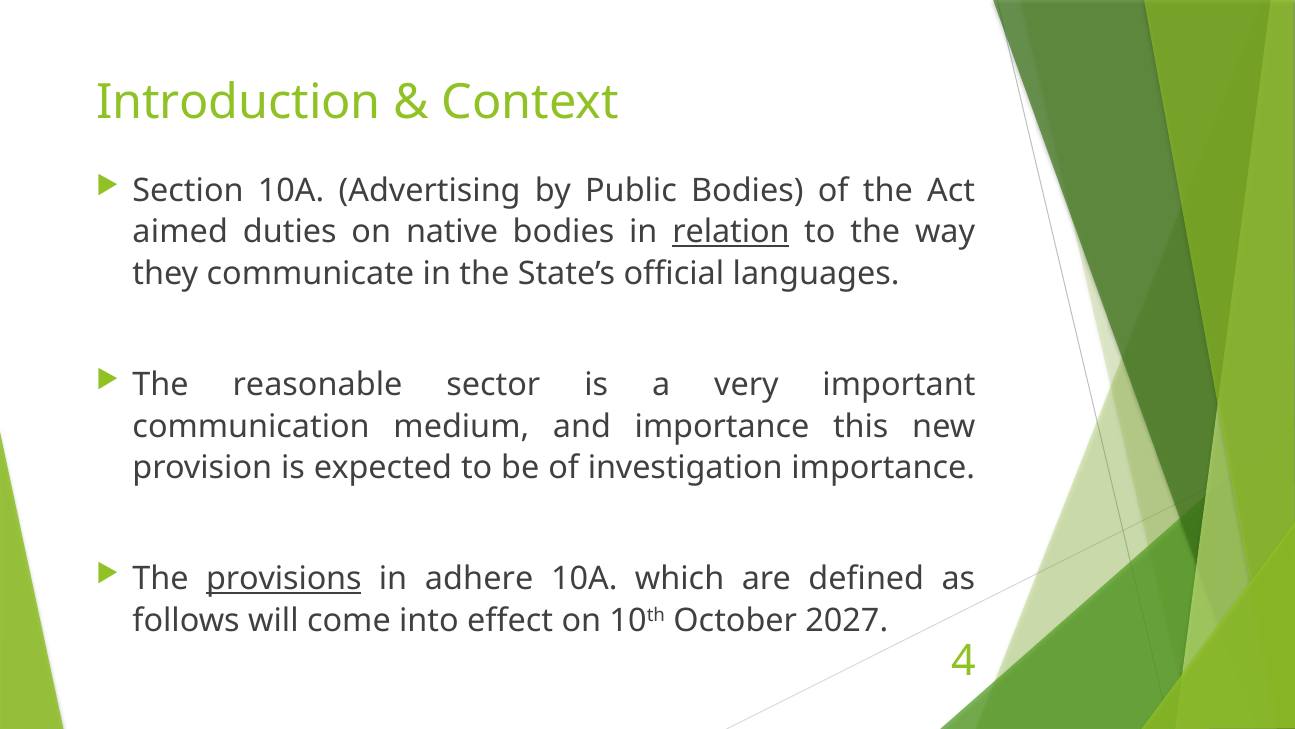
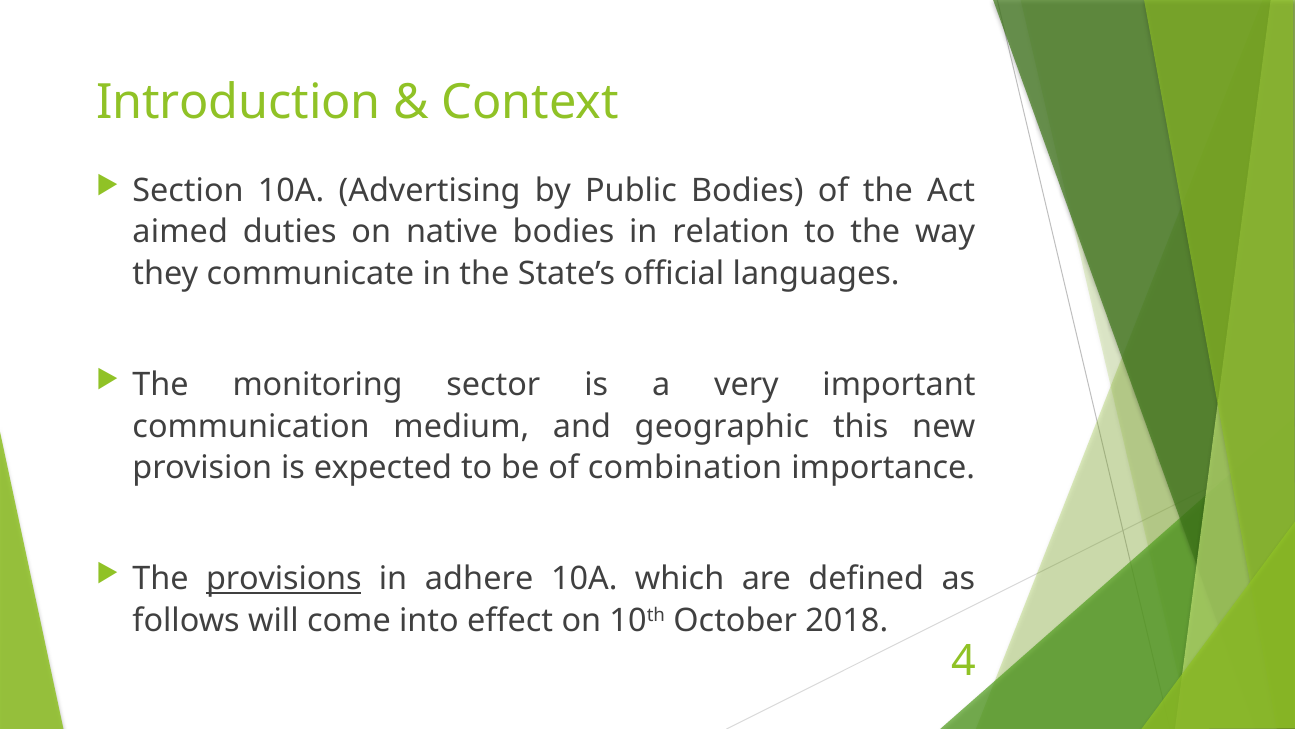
relation underline: present -> none
reasonable: reasonable -> monitoring
and importance: importance -> geographic
investigation: investigation -> combination
2027: 2027 -> 2018
